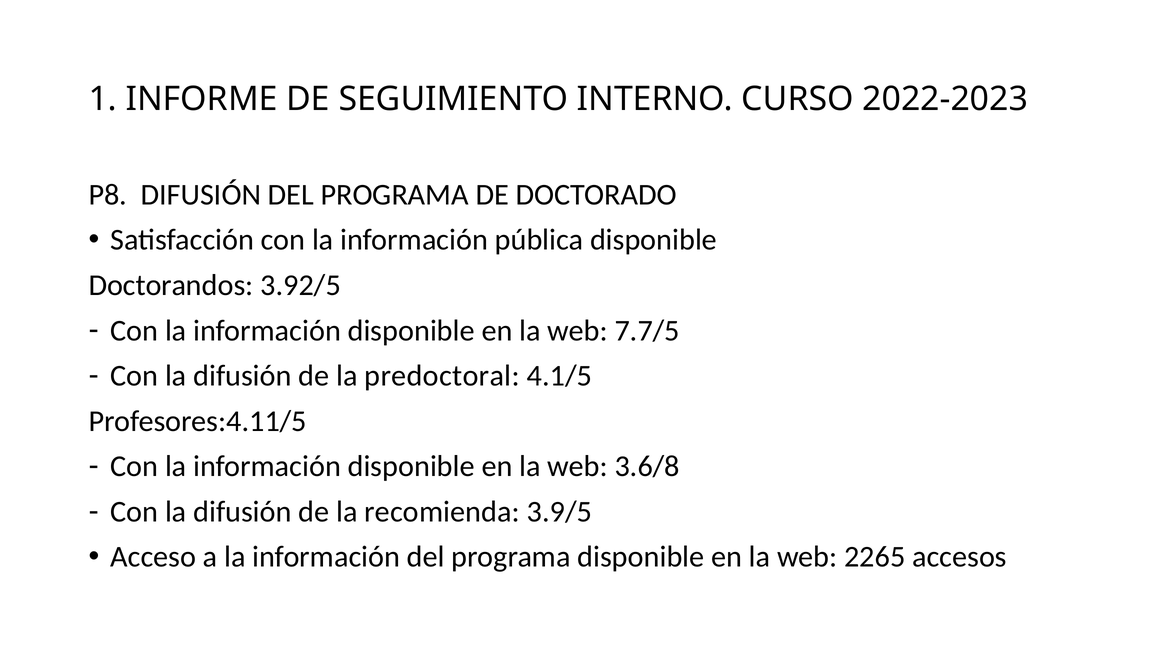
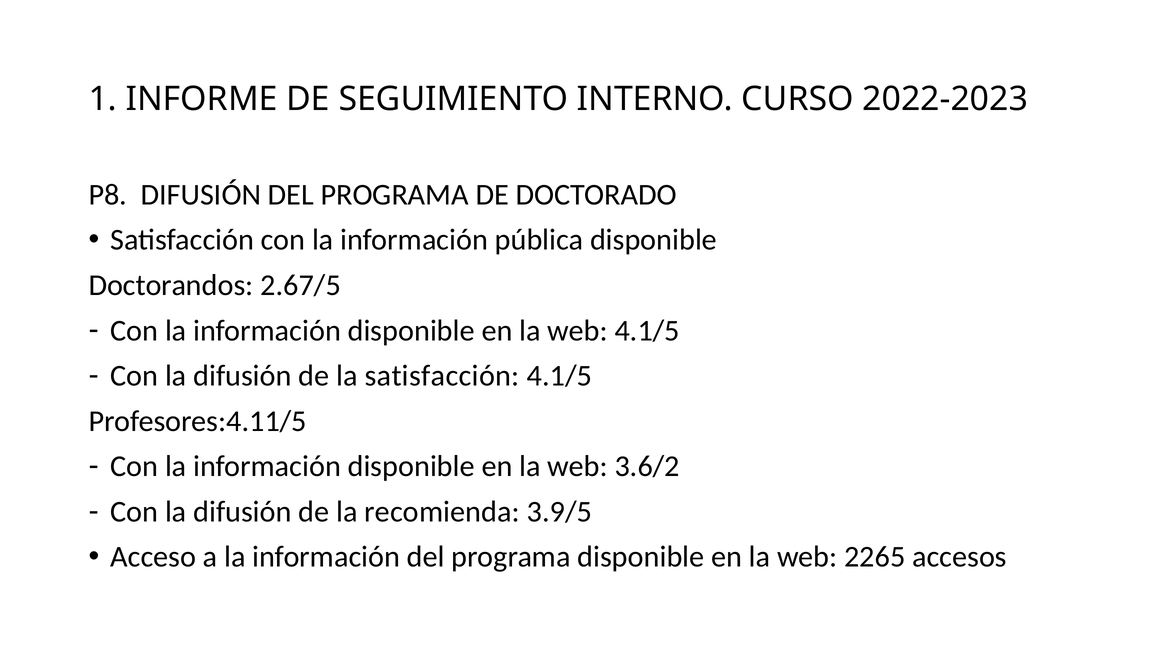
3.92/5: 3.92/5 -> 2.67/5
web 7.7/5: 7.7/5 -> 4.1/5
la predoctoral: predoctoral -> satisfacción
3.6/8: 3.6/8 -> 3.6/2
